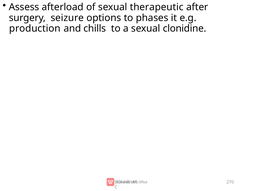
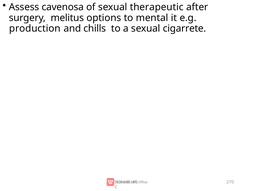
afterload: afterload -> cavenosa
seizure: seizure -> melitus
phases: phases -> mental
clonidine: clonidine -> cigarrete
